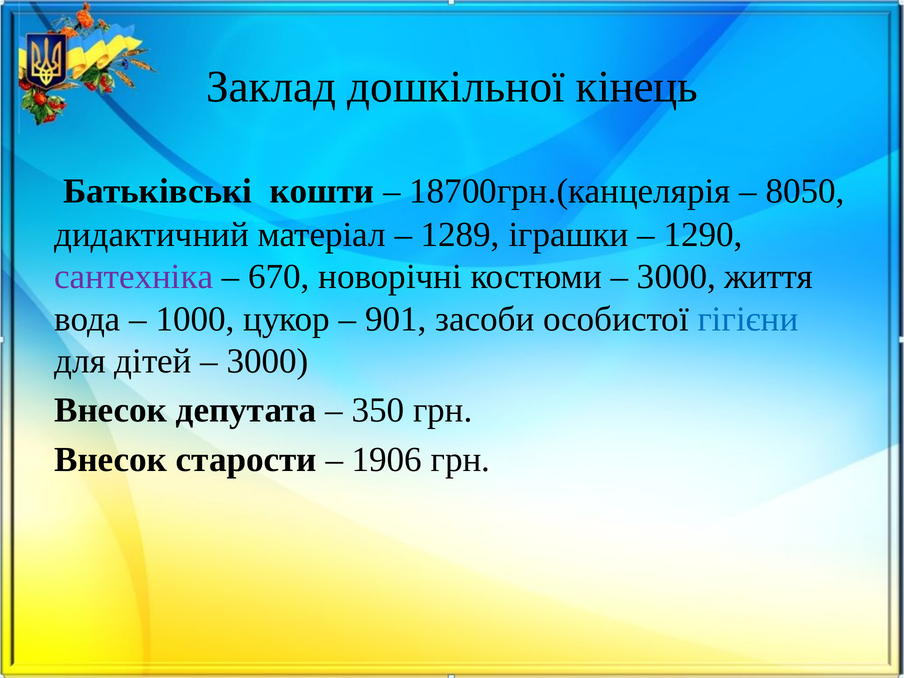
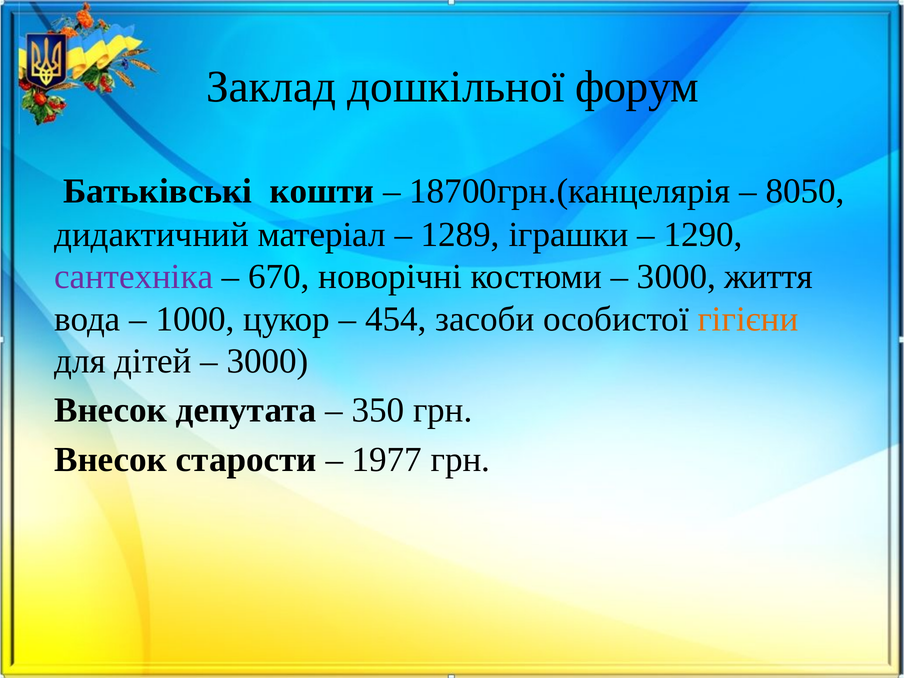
кінець: кінець -> форум
901: 901 -> 454
гігієни colour: blue -> orange
1906: 1906 -> 1977
